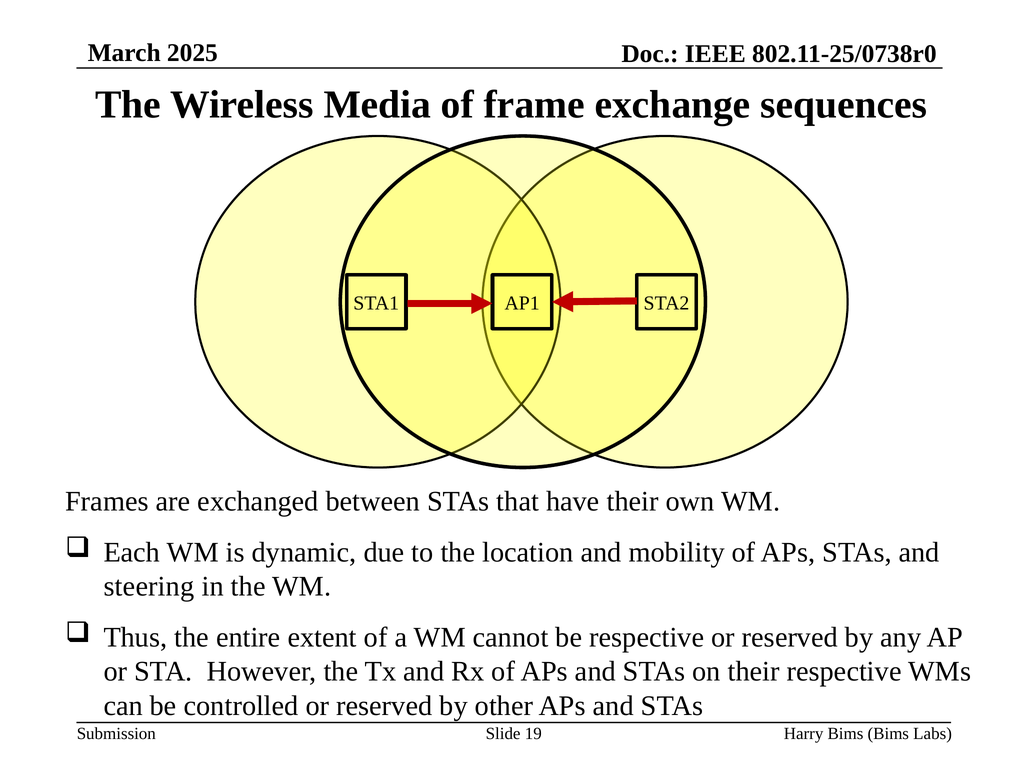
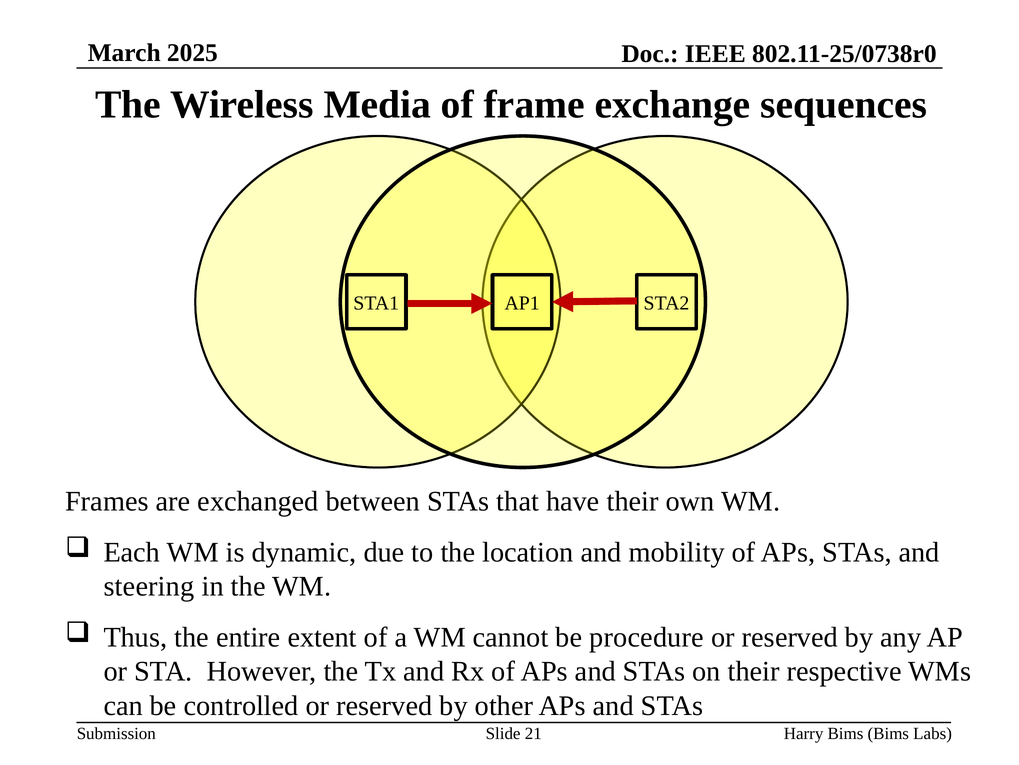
be respective: respective -> procedure
19: 19 -> 21
